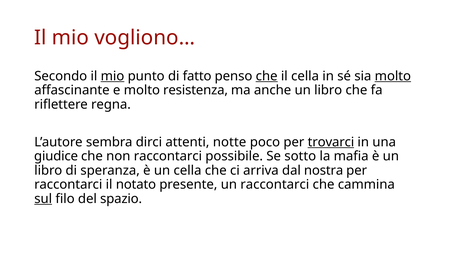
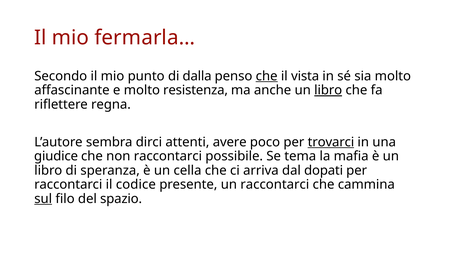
vogliono…: vogliono… -> fermarla…
mio at (112, 76) underline: present -> none
fatto: fatto -> dalla
il cella: cella -> vista
molto at (393, 76) underline: present -> none
libro at (328, 90) underline: none -> present
notte: notte -> avere
sotto: sotto -> tema
nostra: nostra -> dopati
notato: notato -> codice
